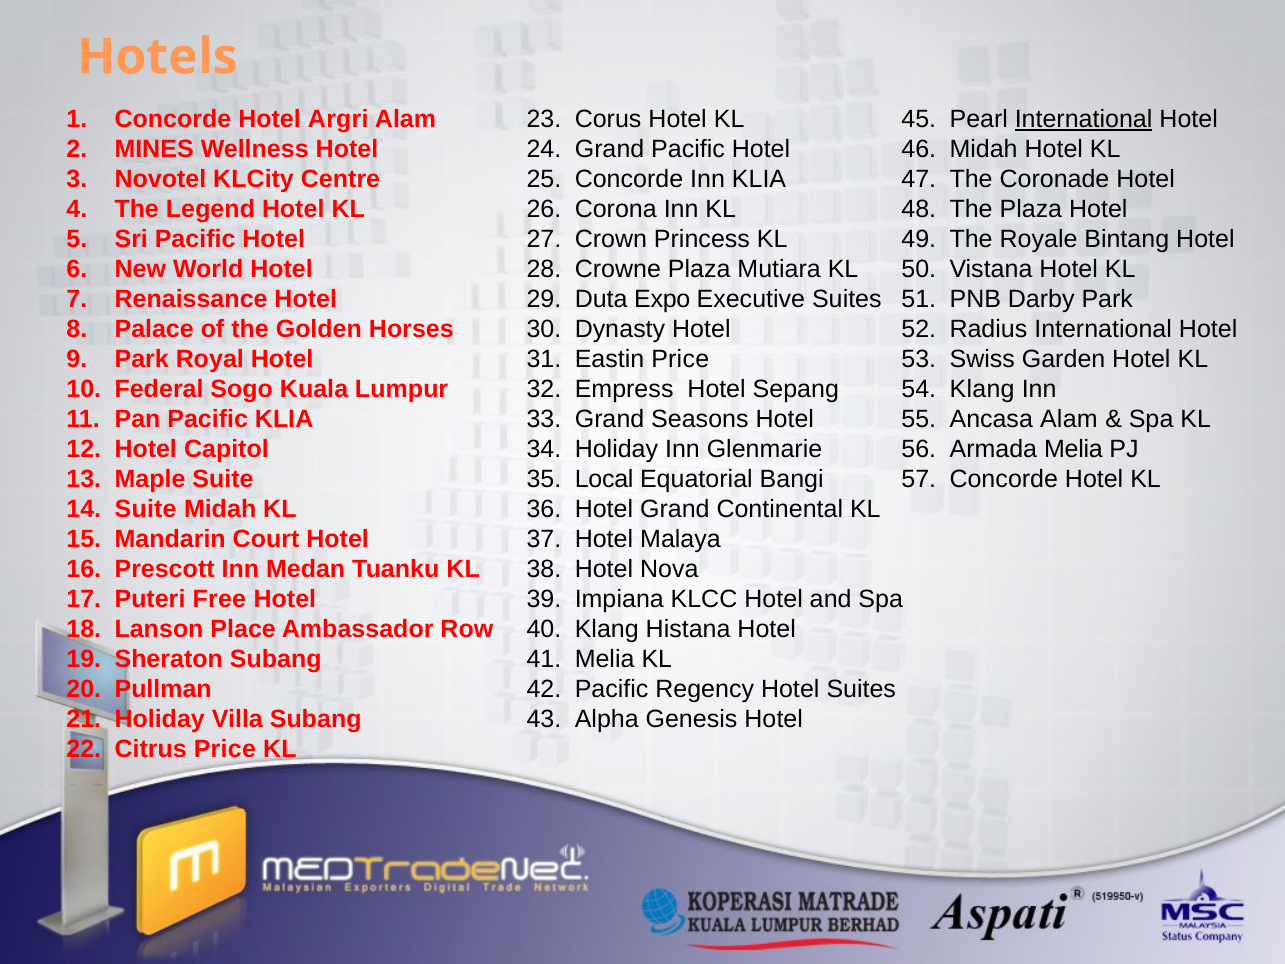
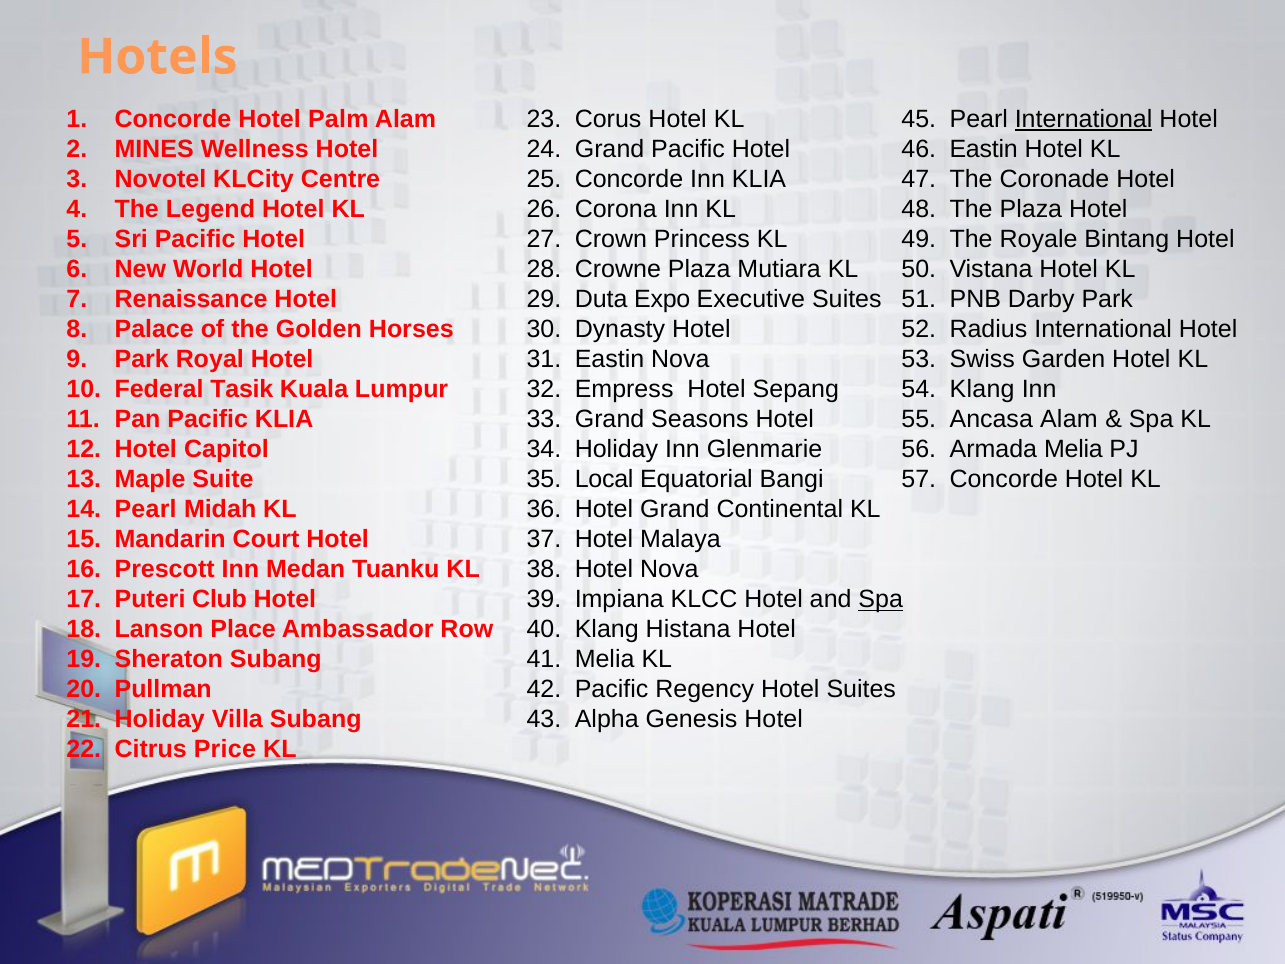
Argri: Argri -> Palm
Midah at (984, 149): Midah -> Eastin
Eastin Price: Price -> Nova
Sogo: Sogo -> Tasik
Suite at (146, 510): Suite -> Pearl
Spa at (881, 599) underline: none -> present
Free: Free -> Club
